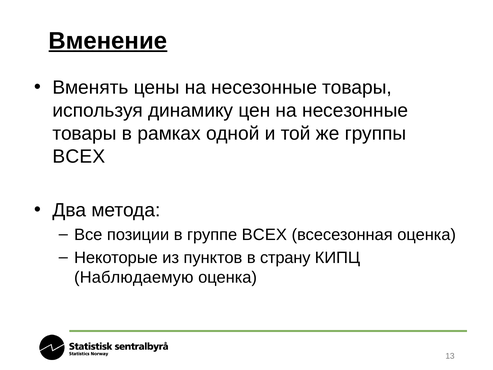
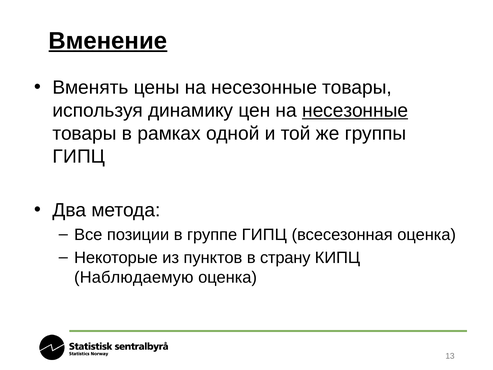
несезонные at (355, 111) underline: none -> present
ВСЕХ at (79, 156): ВСЕХ -> ГИПЦ
группе ВСЕХ: ВСЕХ -> ГИПЦ
